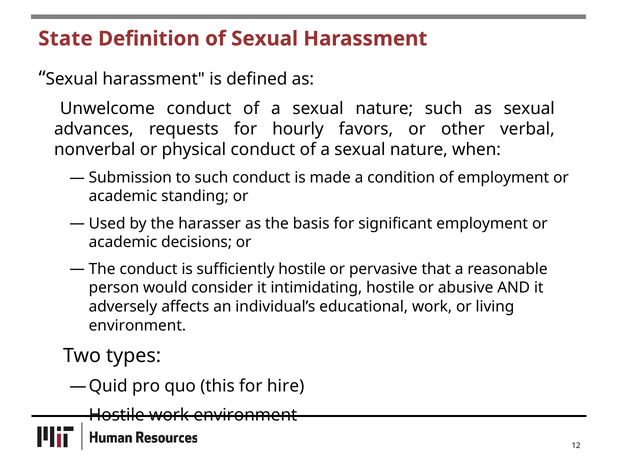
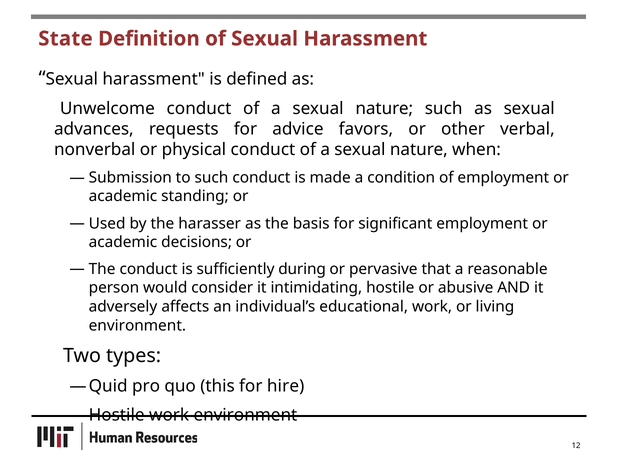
hourly: hourly -> advice
sufficiently hostile: hostile -> during
